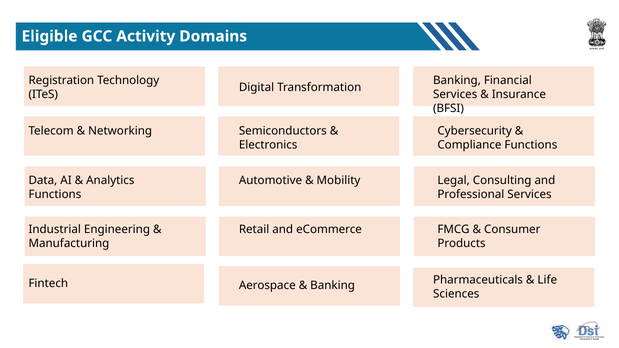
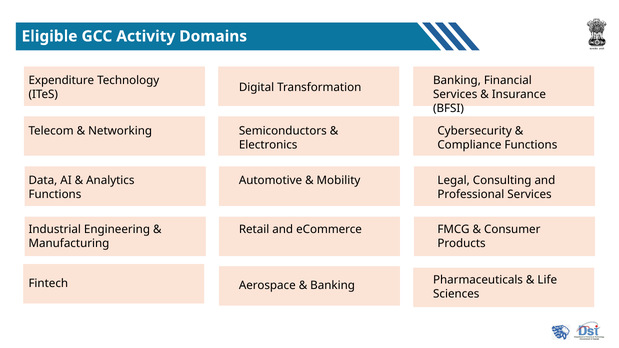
Registration: Registration -> Expenditure
